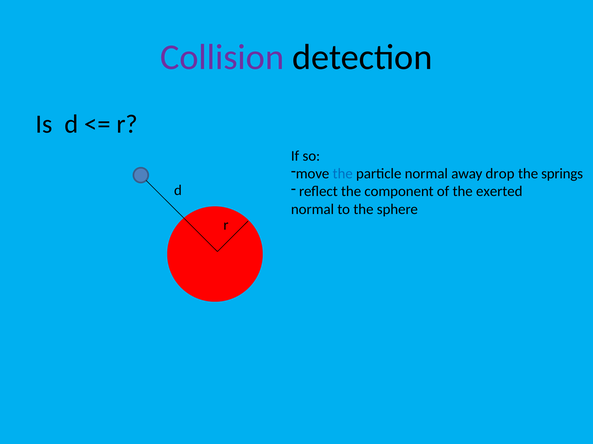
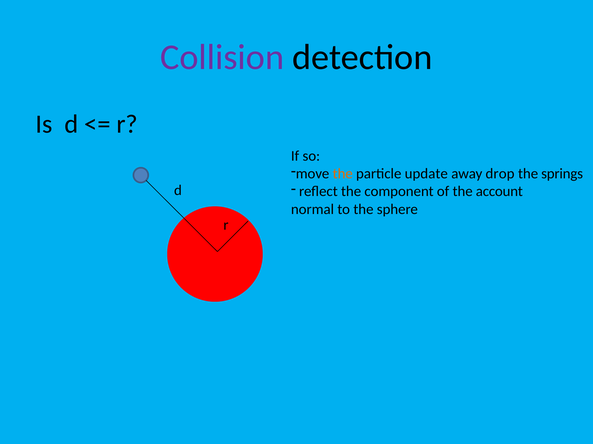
the at (343, 174) colour: blue -> orange
particle normal: normal -> update
exerted: exerted -> account
